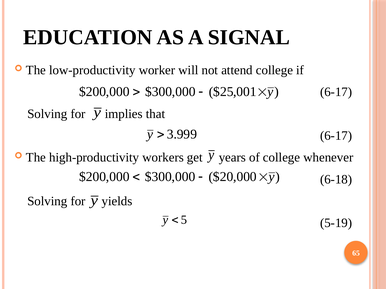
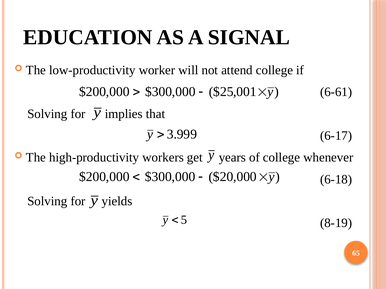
6-17 at (336, 92): 6-17 -> 6-61
5-19: 5-19 -> 8-19
